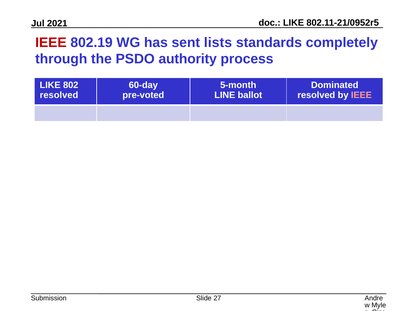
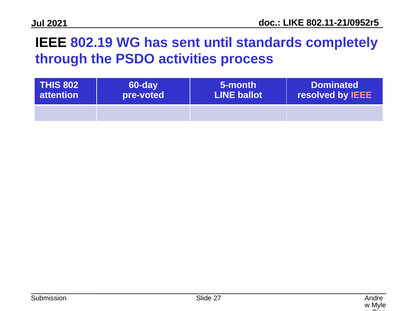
IEEE at (51, 42) colour: red -> black
lists: lists -> until
authority: authority -> activities
LIKE at (50, 85): LIKE -> THIS
resolved at (59, 95): resolved -> attention
